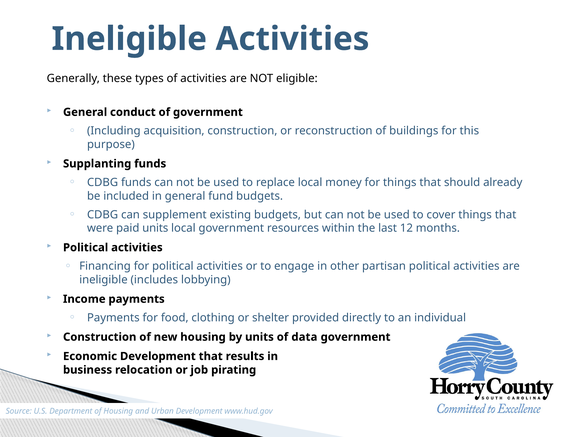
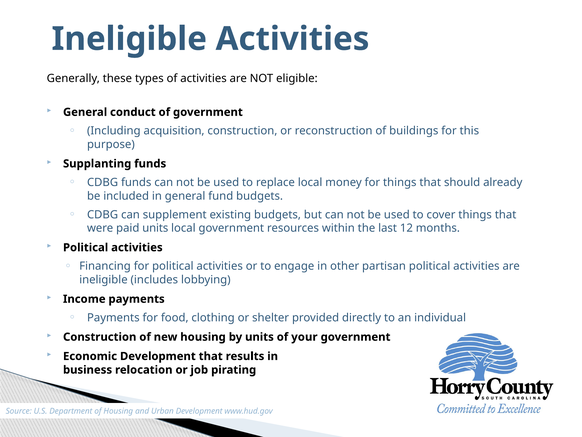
data: data -> your
